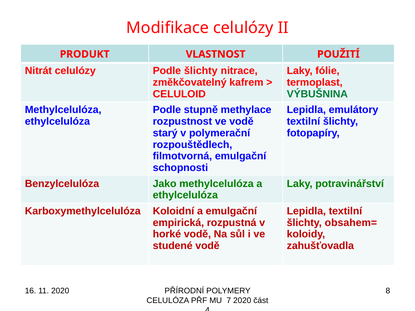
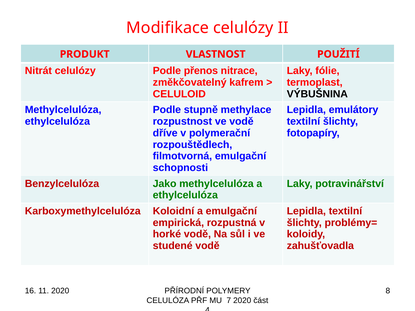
Podle šlichty: šlichty -> přenos
VÝBUŠNINA colour: green -> black
starý: starý -> dříve
obsahem=: obsahem= -> problémy=
